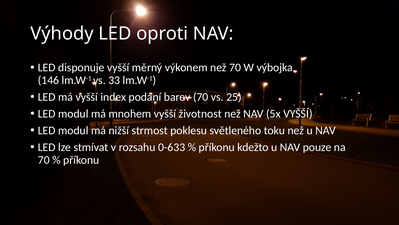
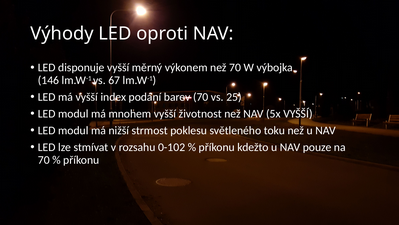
33: 33 -> 67
0-633: 0-633 -> 0-102
